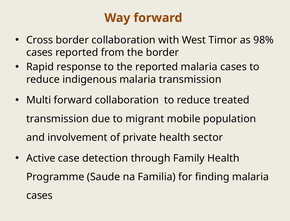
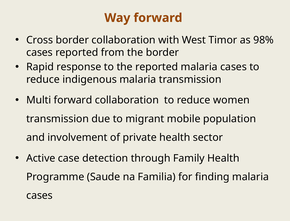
treated: treated -> women
